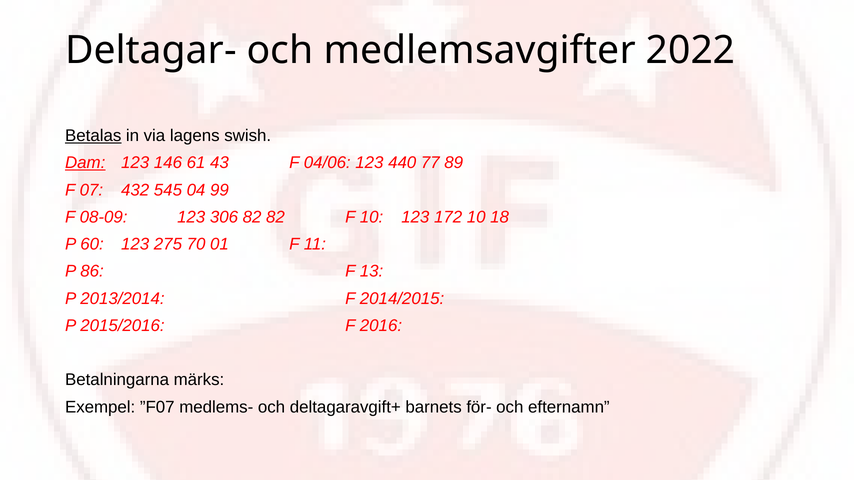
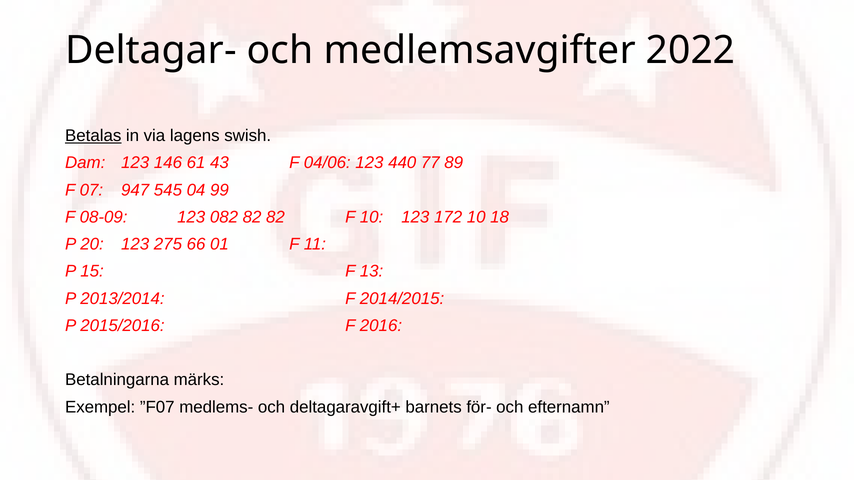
Dam underline: present -> none
432: 432 -> 947
306: 306 -> 082
60: 60 -> 20
70: 70 -> 66
86: 86 -> 15
